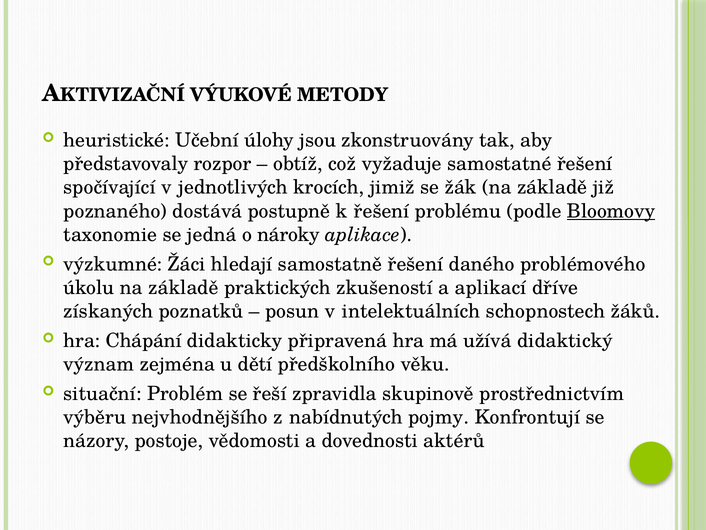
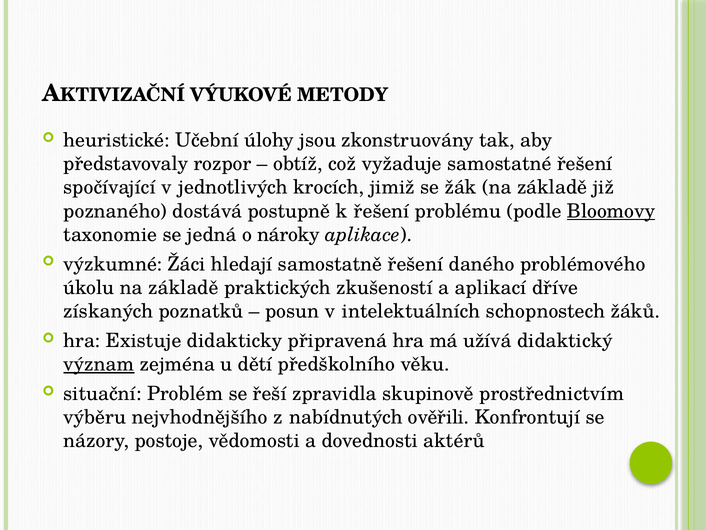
Chápání: Chápání -> Existuje
význam underline: none -> present
pojmy: pojmy -> ověřili
